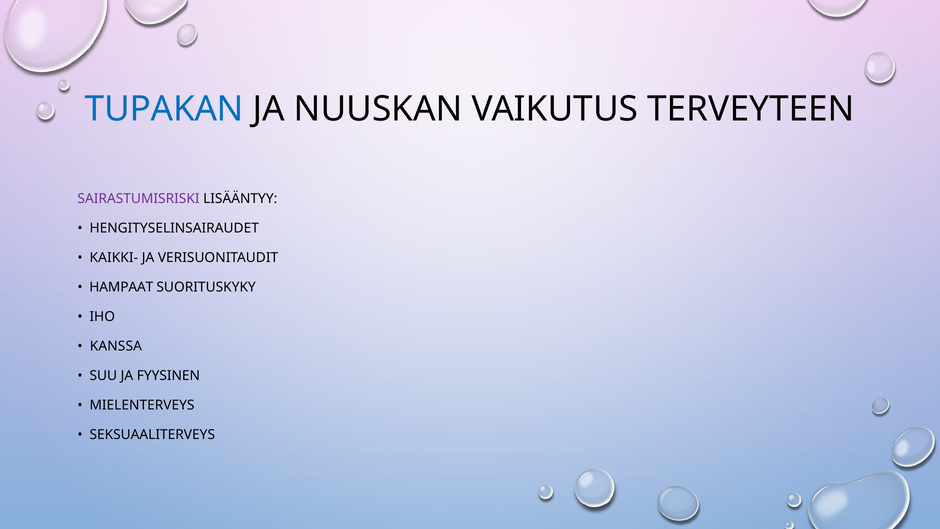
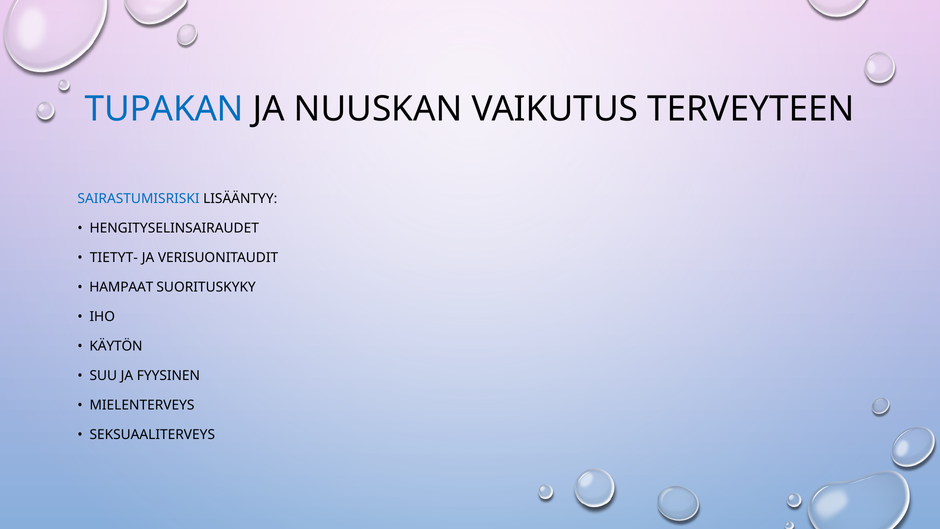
SAIRASTUMISRISKI colour: purple -> blue
KAIKKI-: KAIKKI- -> TIETYT-
KANSSA: KANSSA -> KÄYTÖN
